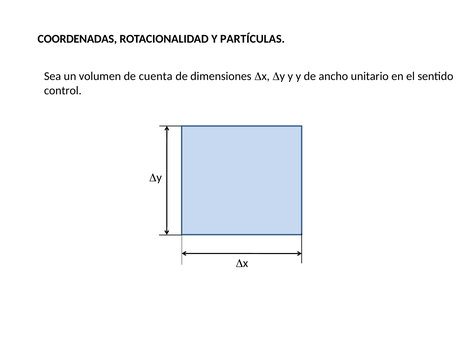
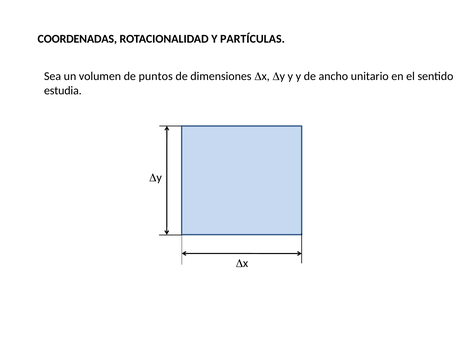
cuenta: cuenta -> puntos
control: control -> estudia
